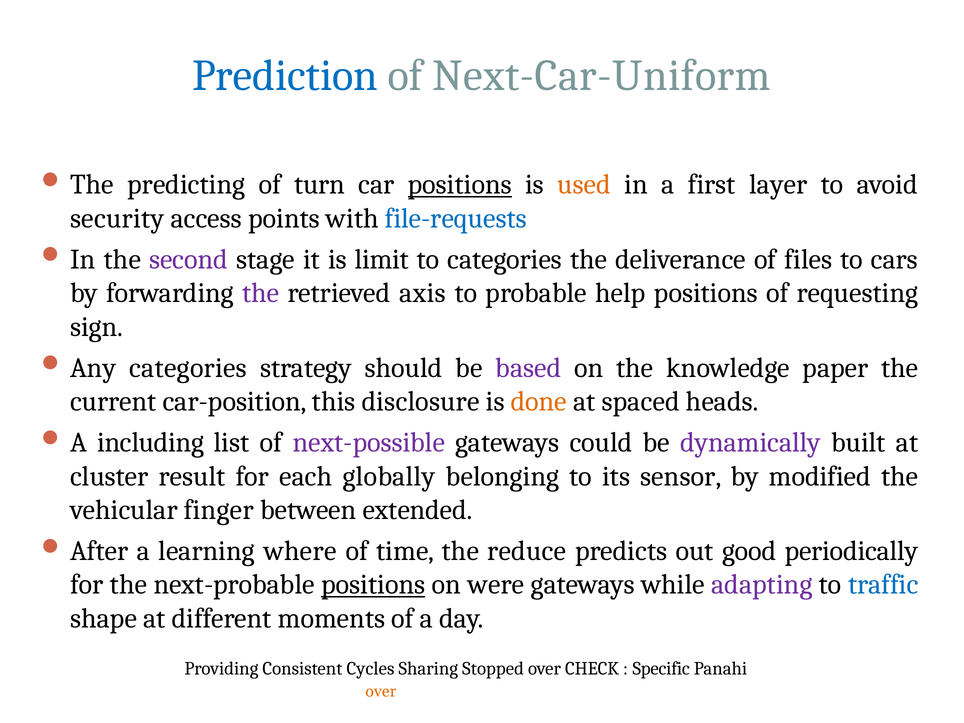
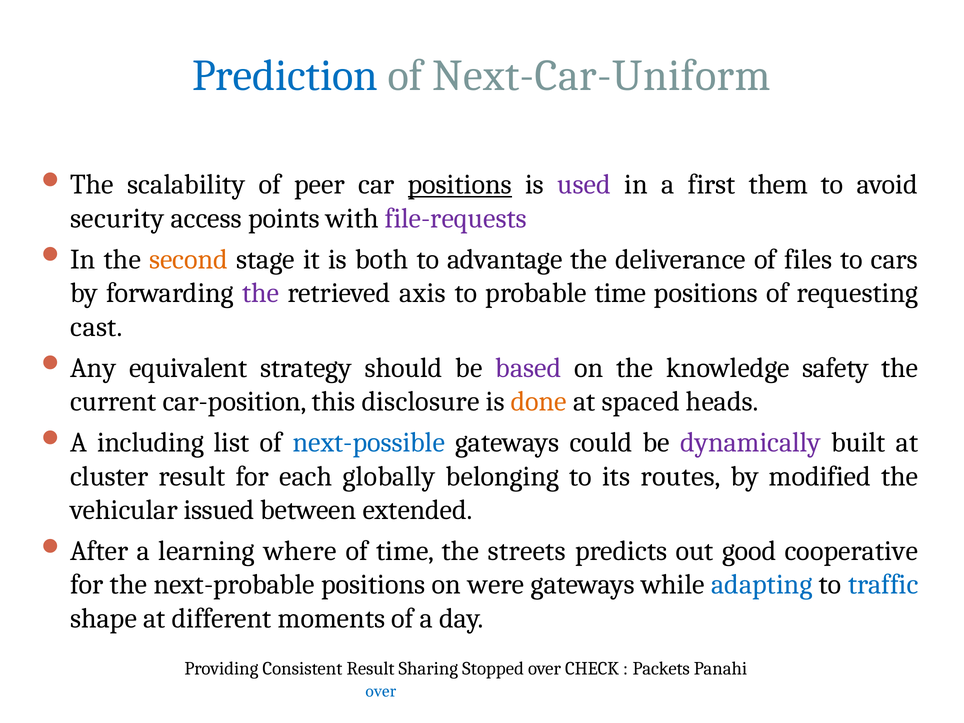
predicting: predicting -> scalability
turn: turn -> peer
used colour: orange -> purple
layer: layer -> them
file-requests colour: blue -> purple
second colour: purple -> orange
limit: limit -> both
to categories: categories -> advantage
probable help: help -> time
sign: sign -> cast
categories at (188, 368): categories -> equivalent
paper: paper -> safety
next-possible colour: purple -> blue
sensor: sensor -> routes
finger: finger -> issued
reduce: reduce -> streets
periodically: periodically -> cooperative
positions at (373, 585) underline: present -> none
adapting colour: purple -> blue
Consistent Cycles: Cycles -> Result
Specific: Specific -> Packets
over at (381, 691) colour: orange -> blue
